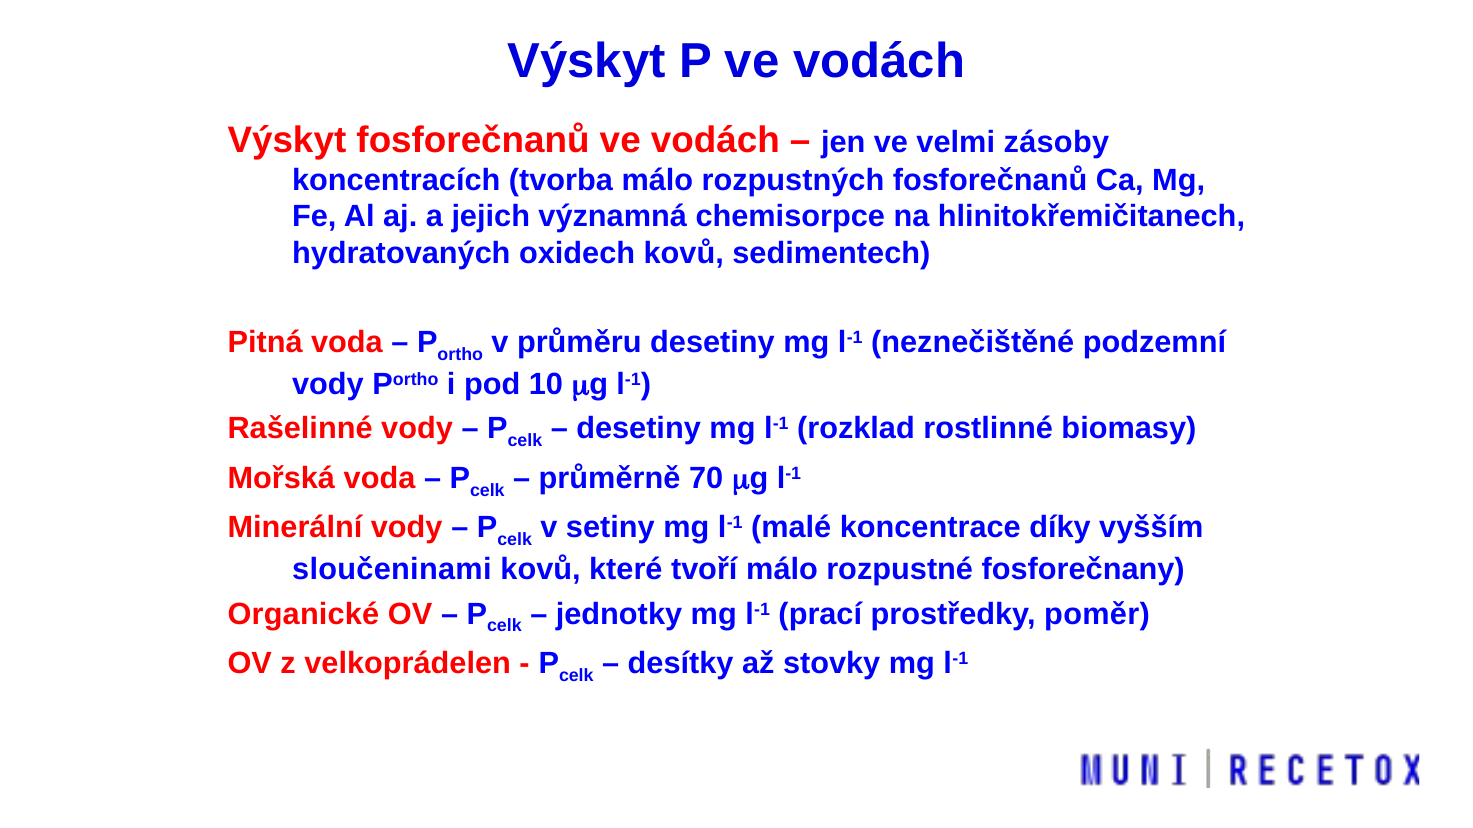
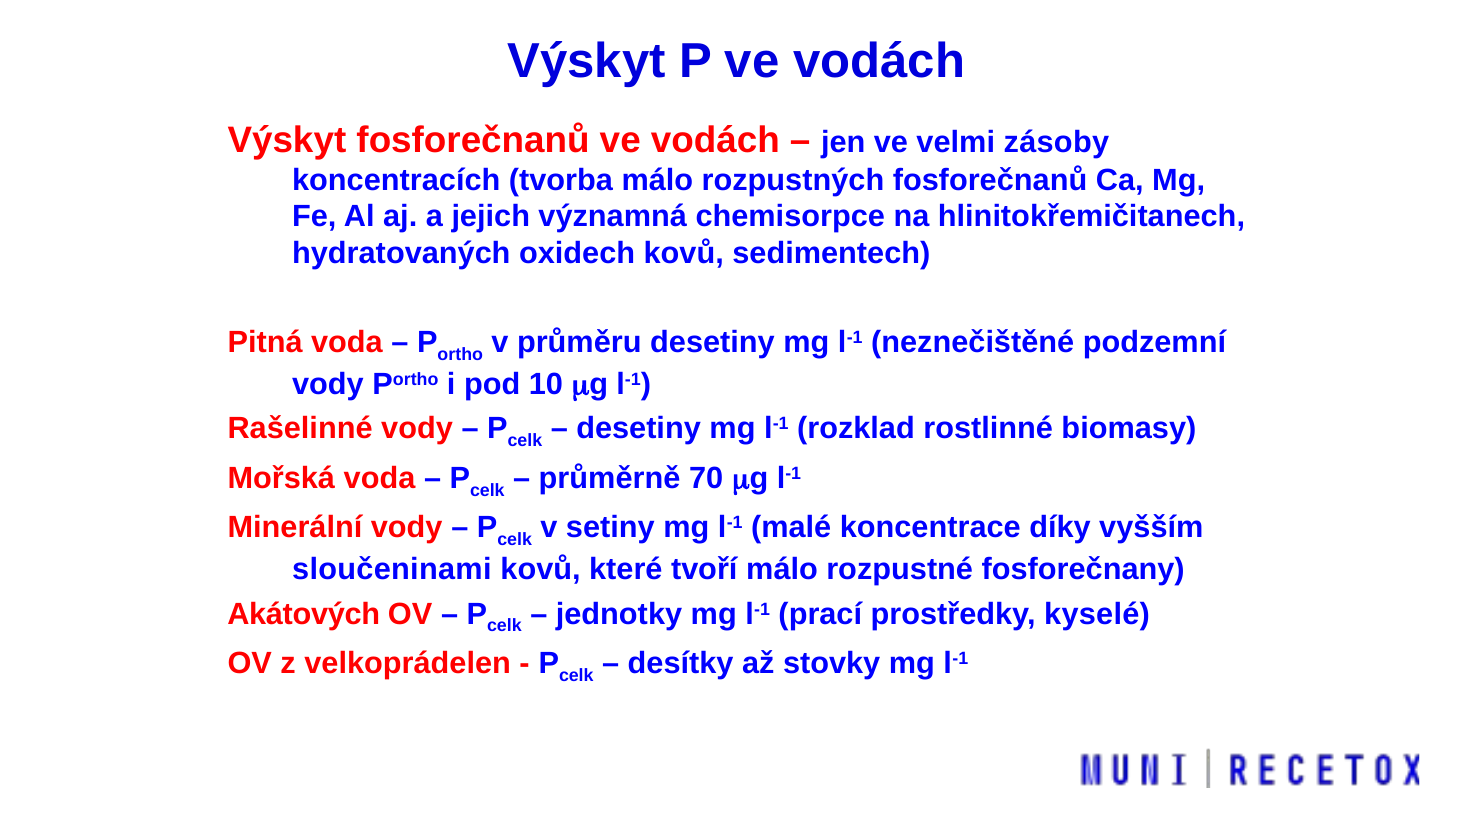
Organické: Organické -> Akátových
poměr: poměr -> kyselé
